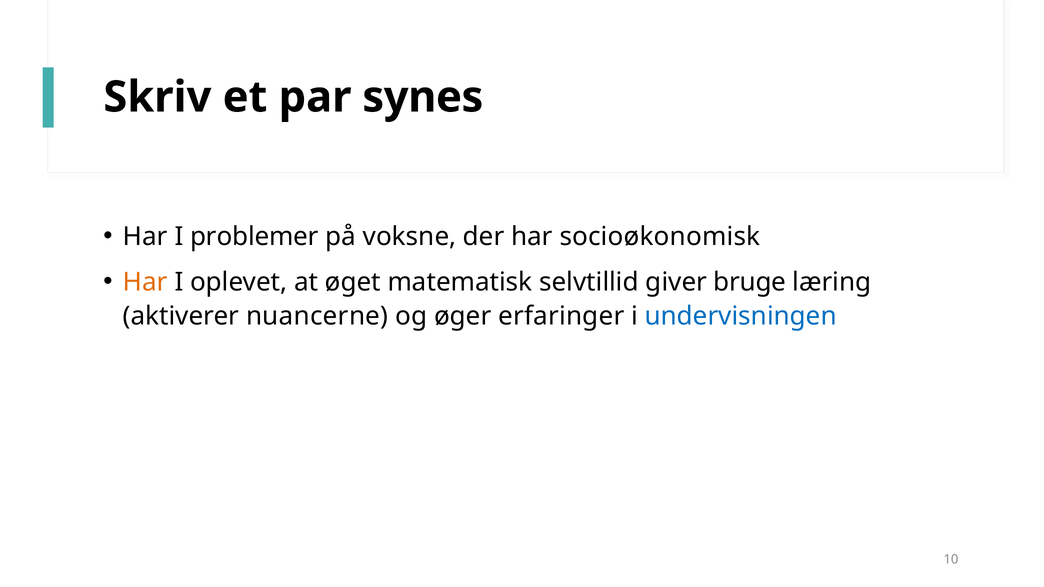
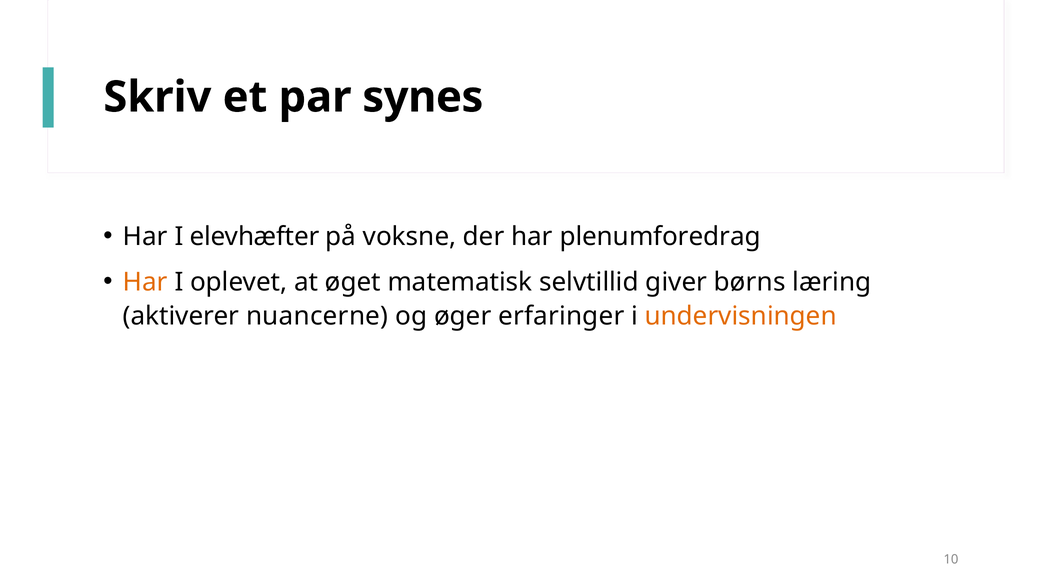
problemer: problemer -> elevhæfter
socioøkonomisk: socioøkonomisk -> plenumforedrag
bruge: bruge -> børns
undervisningen colour: blue -> orange
